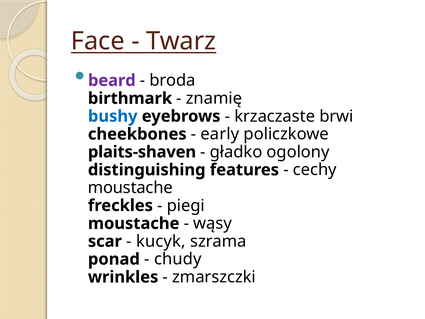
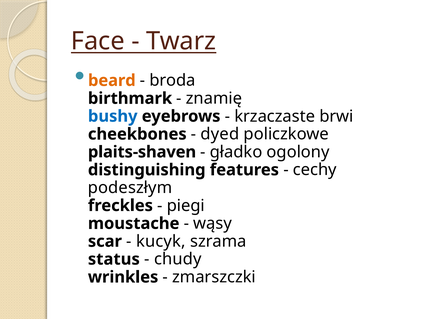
beard colour: purple -> orange
early: early -> dyed
moustache at (130, 188): moustache -> podeszłym
ponad: ponad -> status
